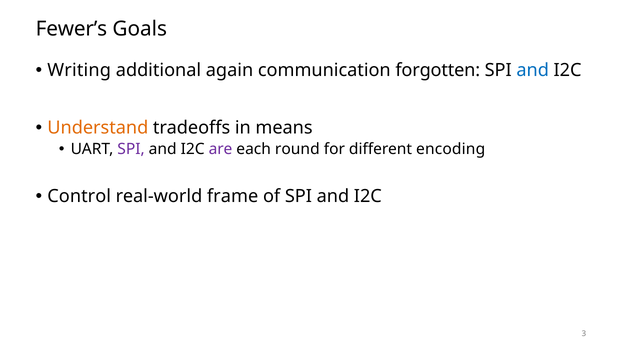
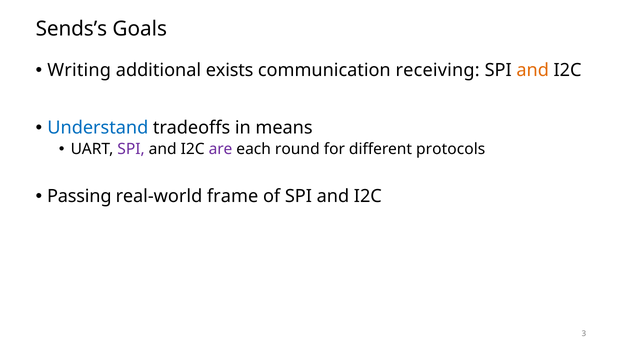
Fewer’s: Fewer’s -> Sends’s
again: again -> exists
forgotten: forgotten -> receiving
and at (533, 70) colour: blue -> orange
Understand colour: orange -> blue
encoding: encoding -> protocols
Control: Control -> Passing
